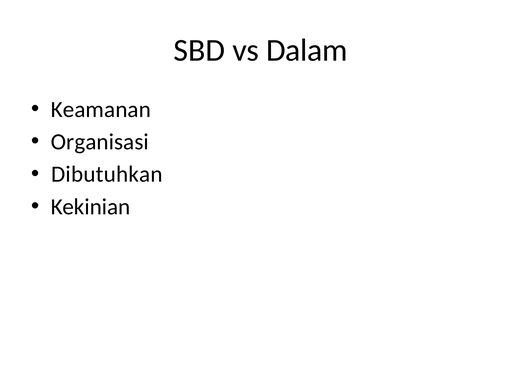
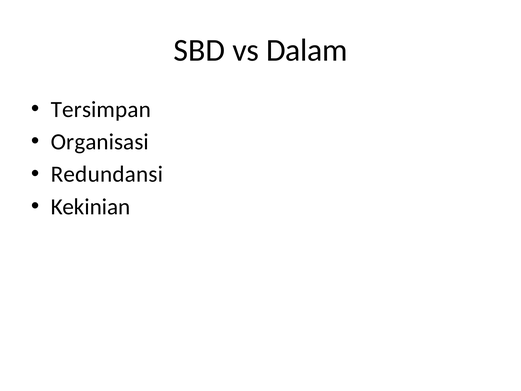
Keamanan: Keamanan -> Tersimpan
Dibutuhkan: Dibutuhkan -> Redundansi
